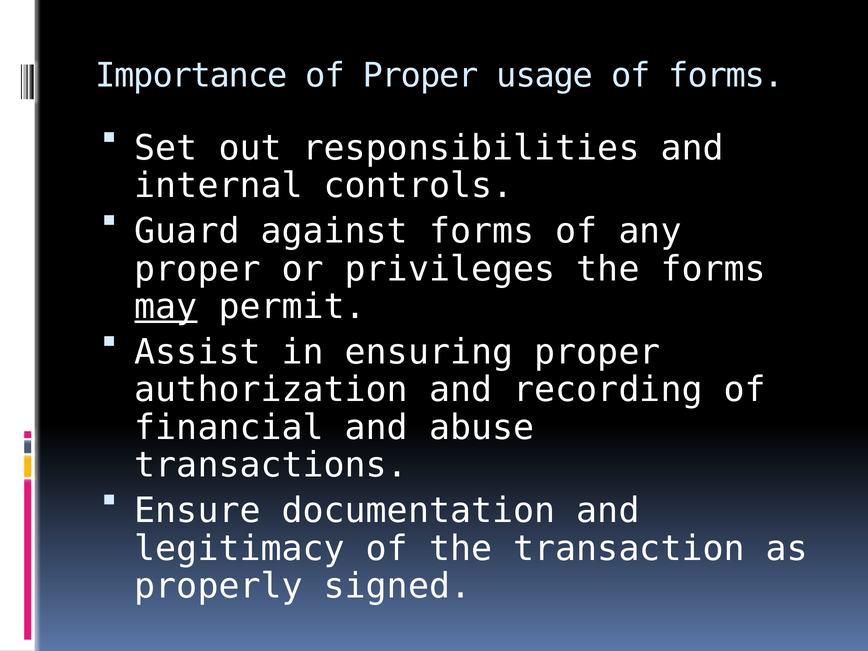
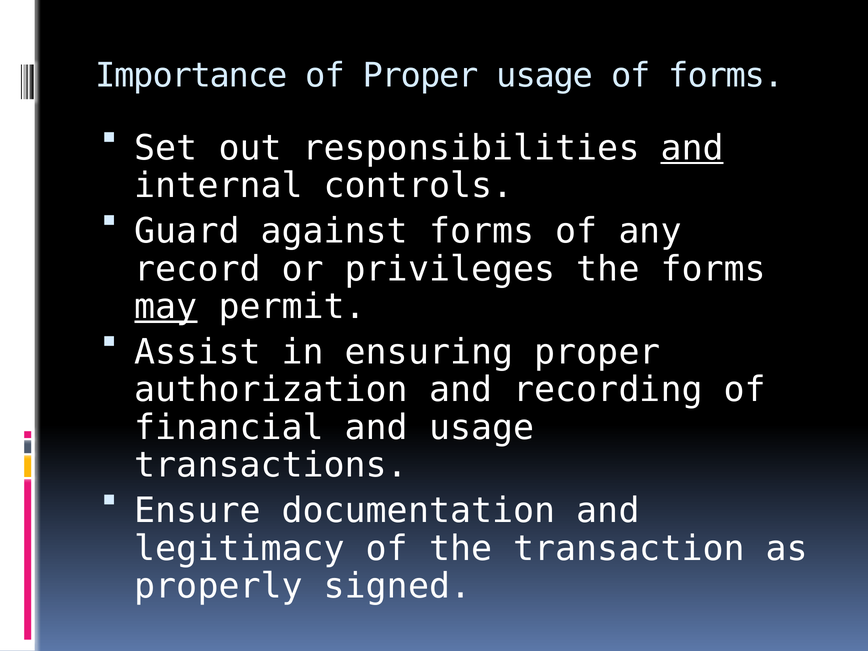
and at (692, 148) underline: none -> present
proper at (198, 269): proper -> record
and abuse: abuse -> usage
